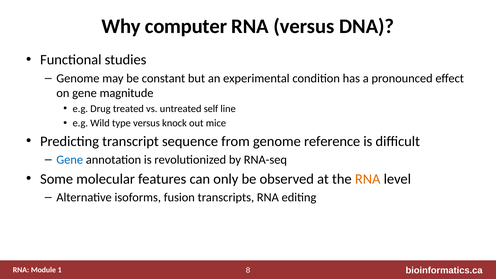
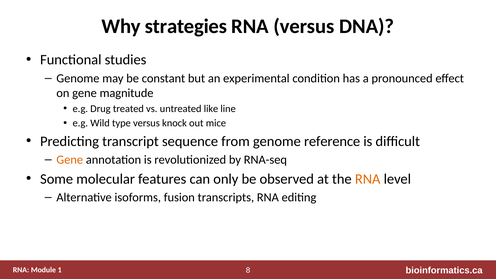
computer: computer -> strategies
self: self -> like
Gene at (70, 160) colour: blue -> orange
